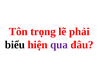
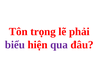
biểu colour: black -> purple
